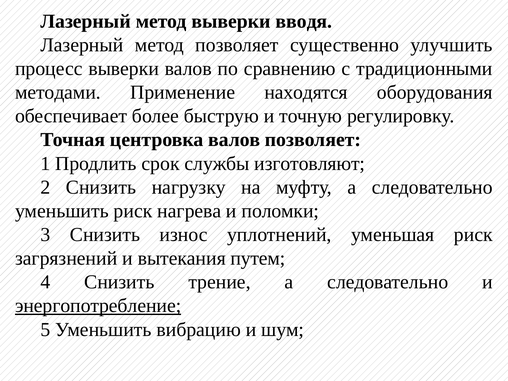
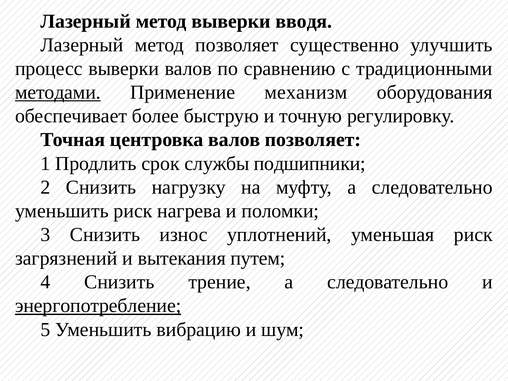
методами underline: none -> present
находятся: находятся -> механизм
изготовляют: изготовляют -> подшипники
